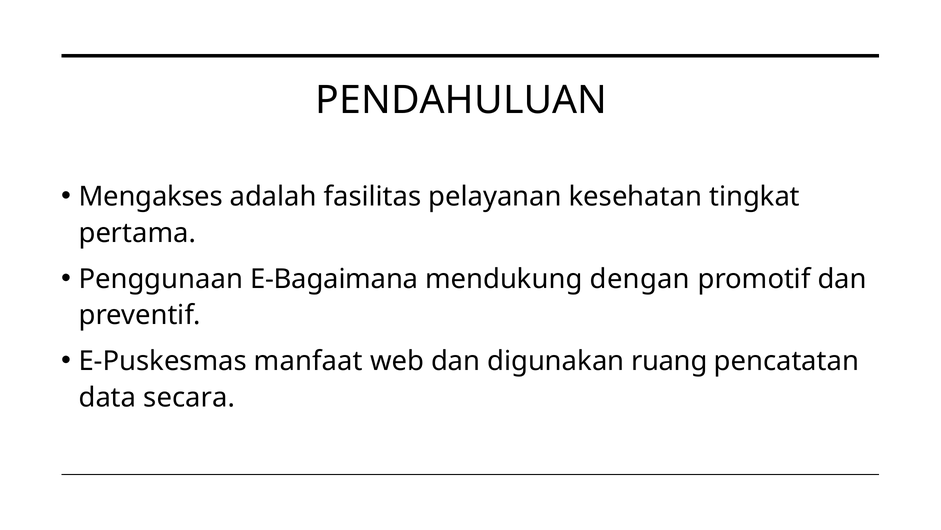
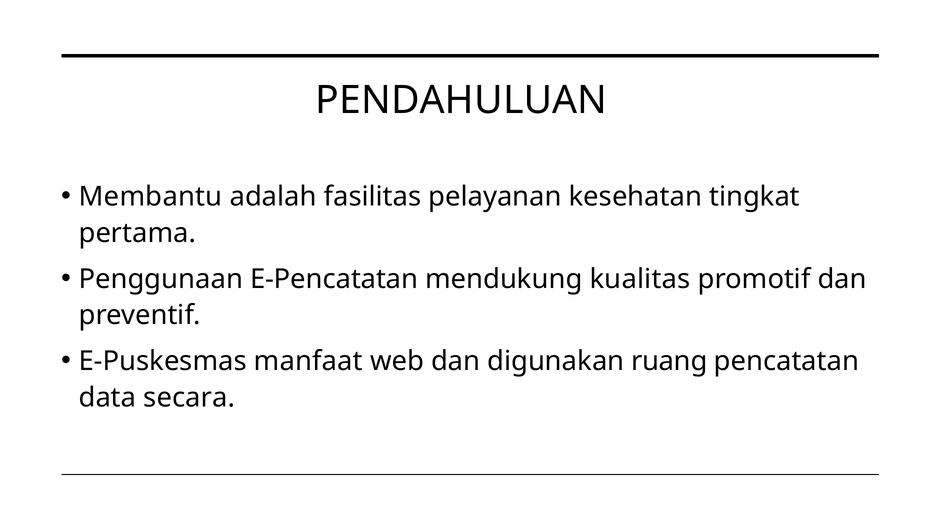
Mengakses: Mengakses -> Membantu
E-Bagaimana: E-Bagaimana -> E-Pencatatan
dengan: dengan -> kualitas
